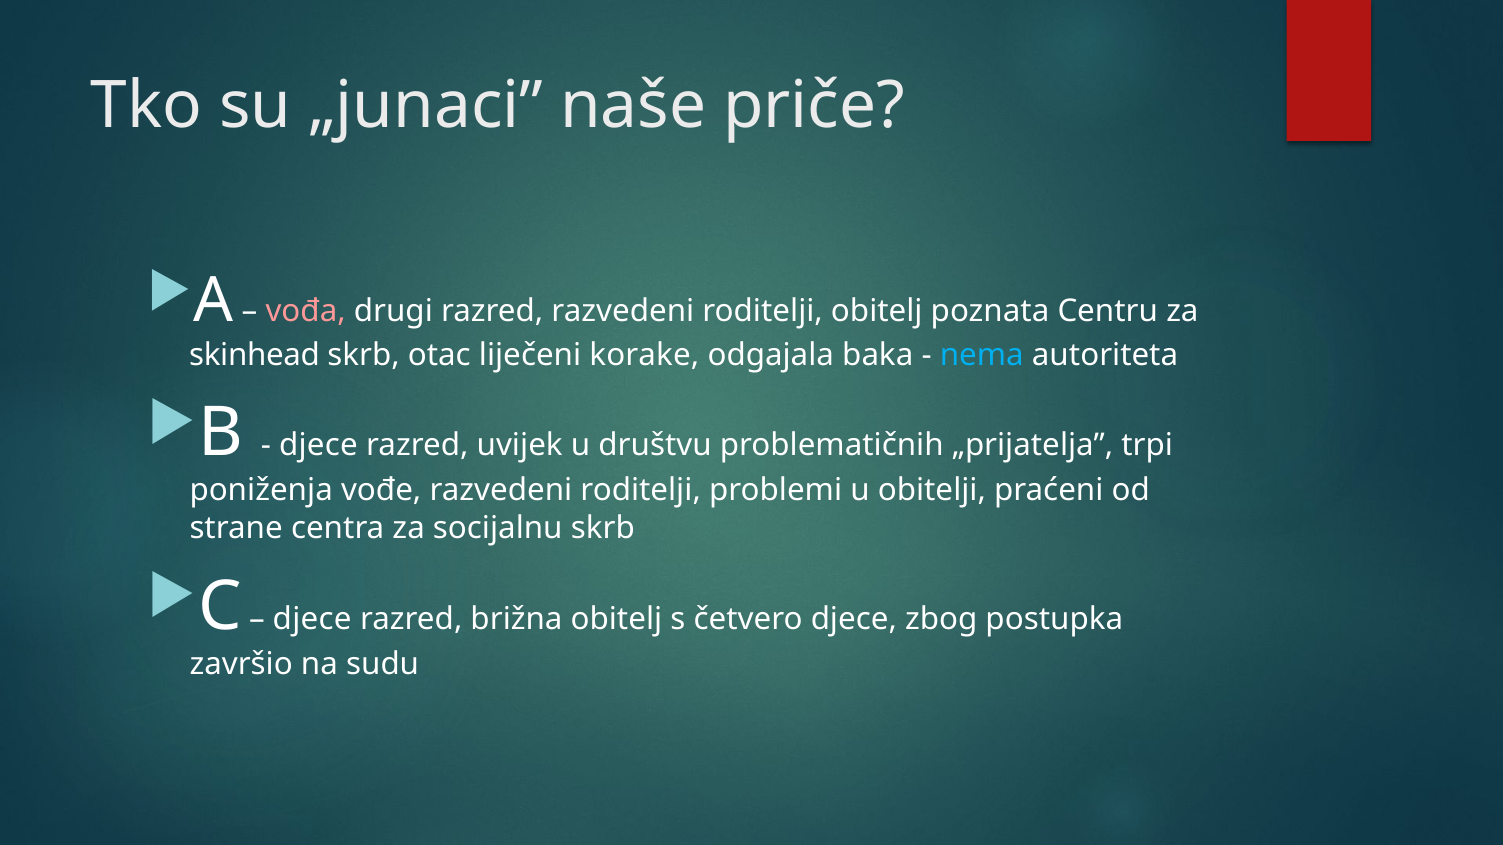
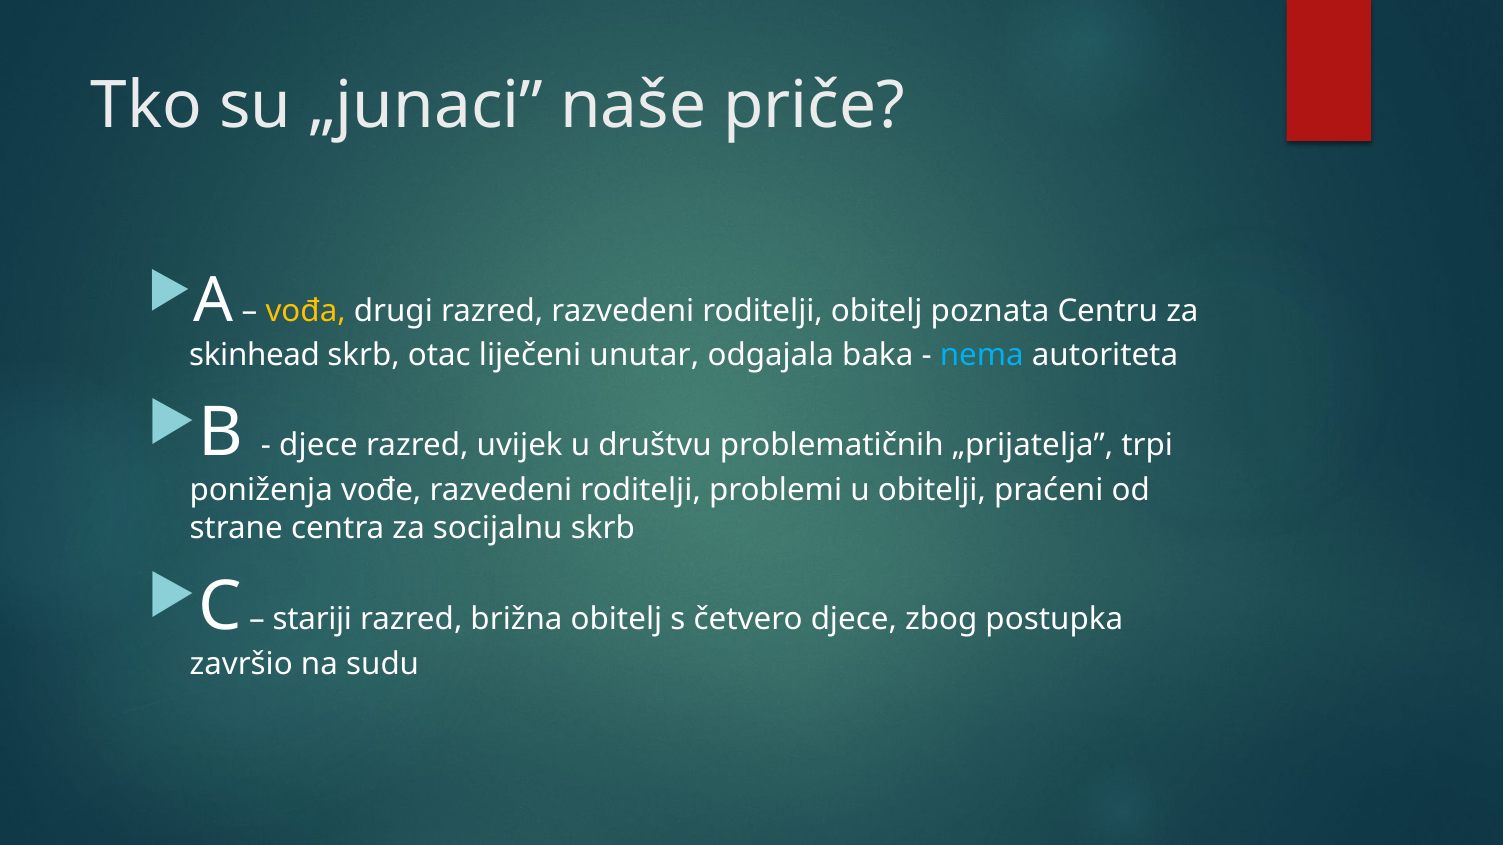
vođa colour: pink -> yellow
korake: korake -> unutar
djece at (312, 619): djece -> stariji
